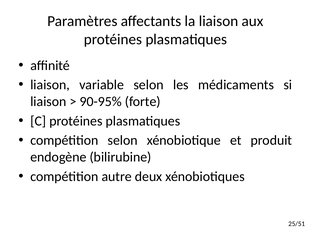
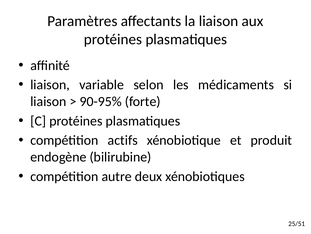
compétition selon: selon -> actifs
